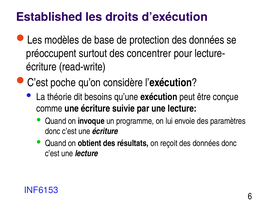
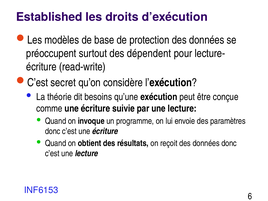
concentrer: concentrer -> dépendent
poche: poche -> secret
